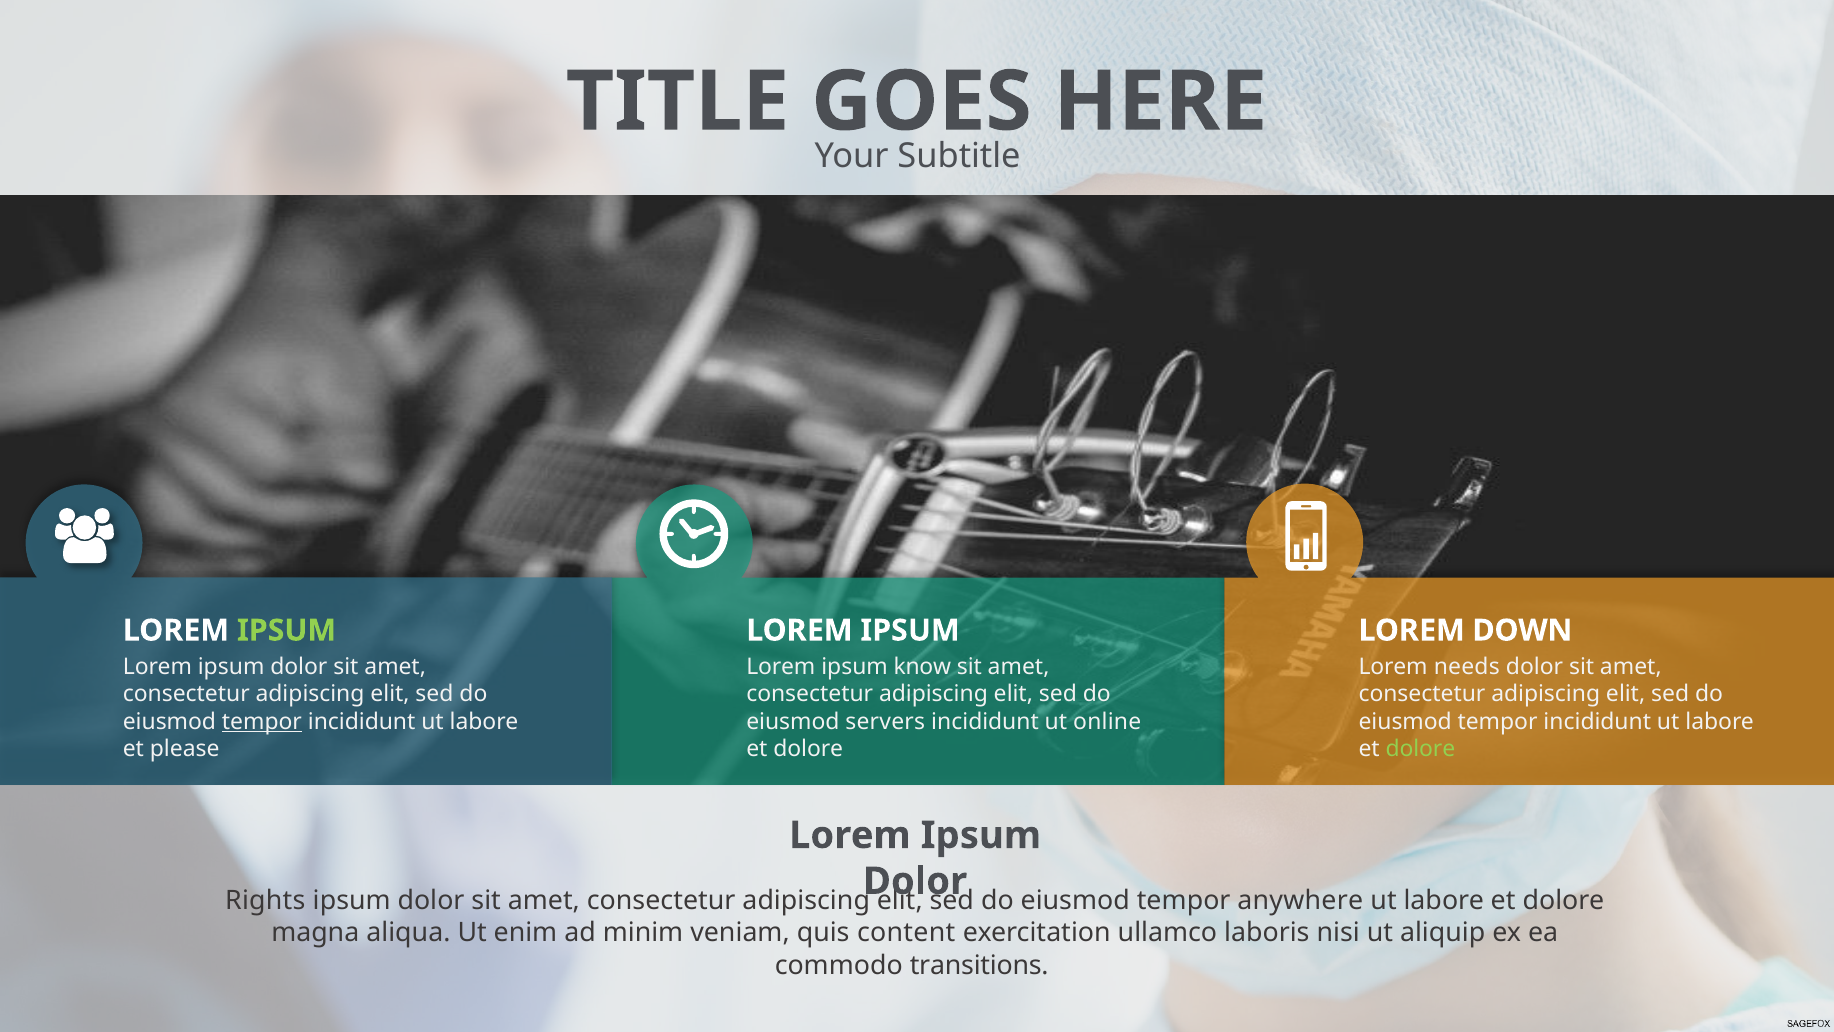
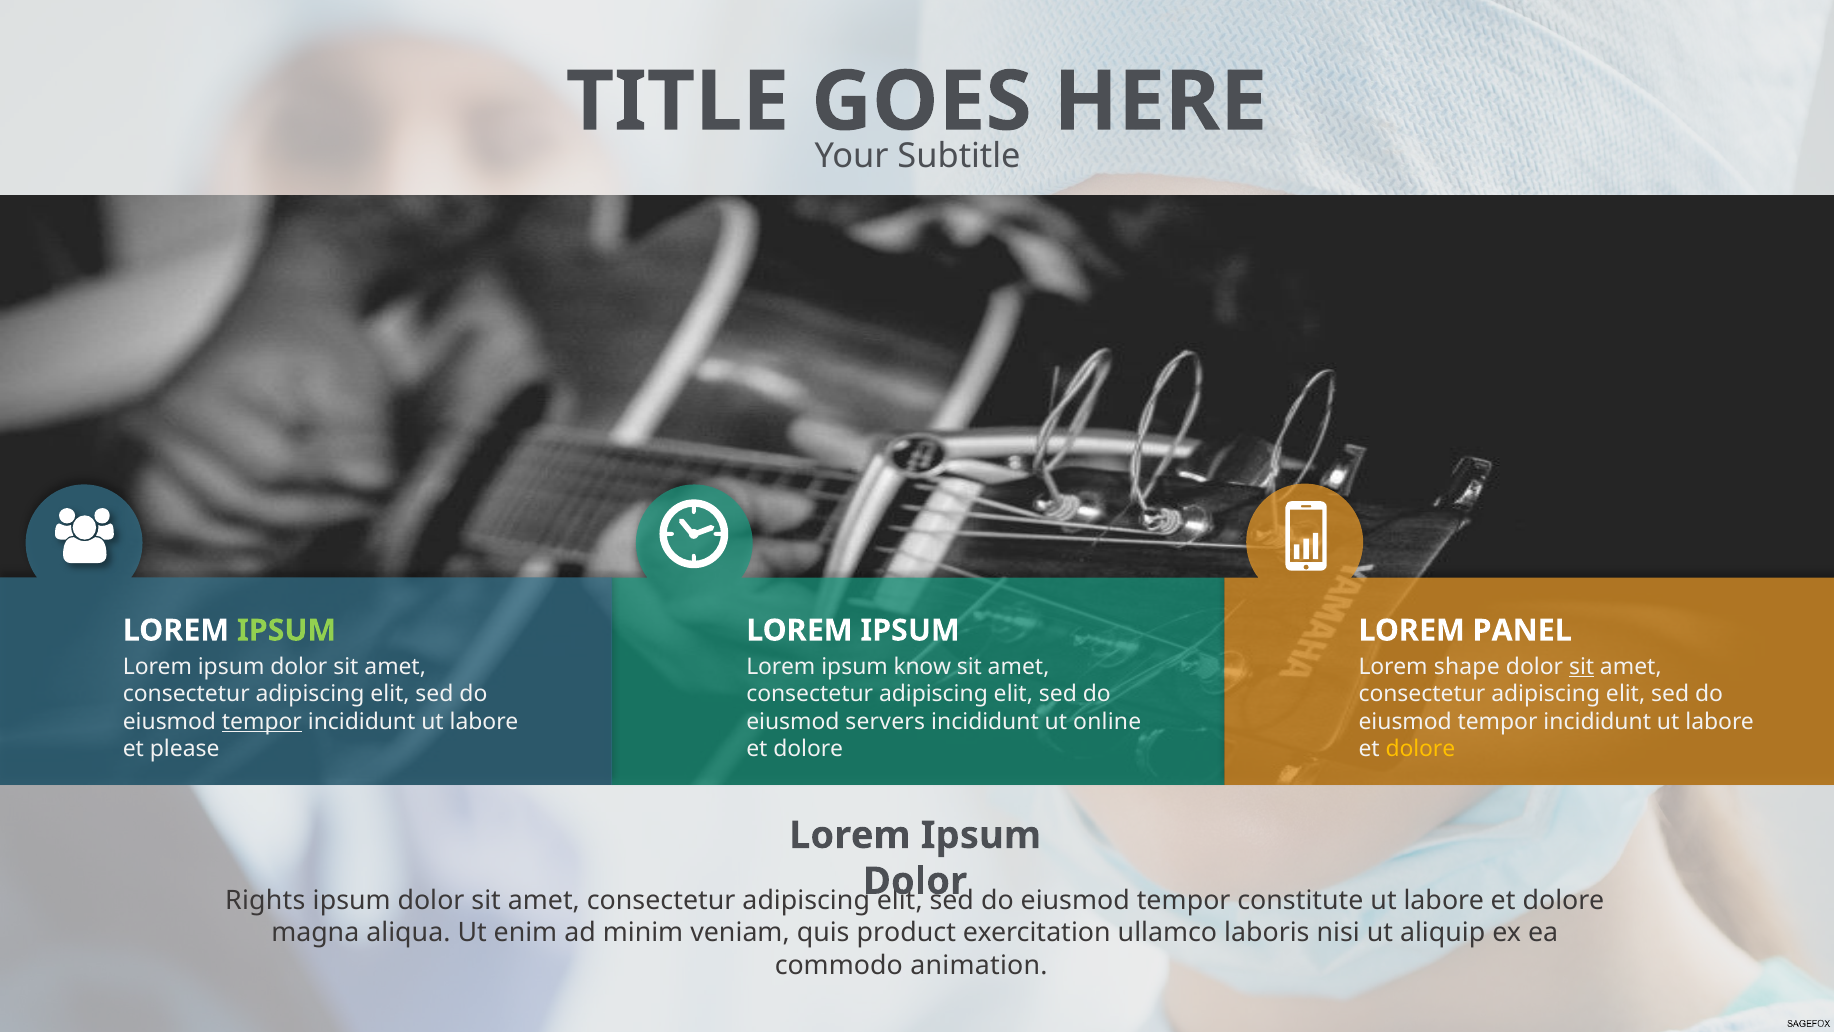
DOWN: DOWN -> PANEL
needs: needs -> shape
sit at (1582, 666) underline: none -> present
dolore at (1420, 749) colour: light green -> yellow
anywhere: anywhere -> constitute
content: content -> product
transitions: transitions -> animation
